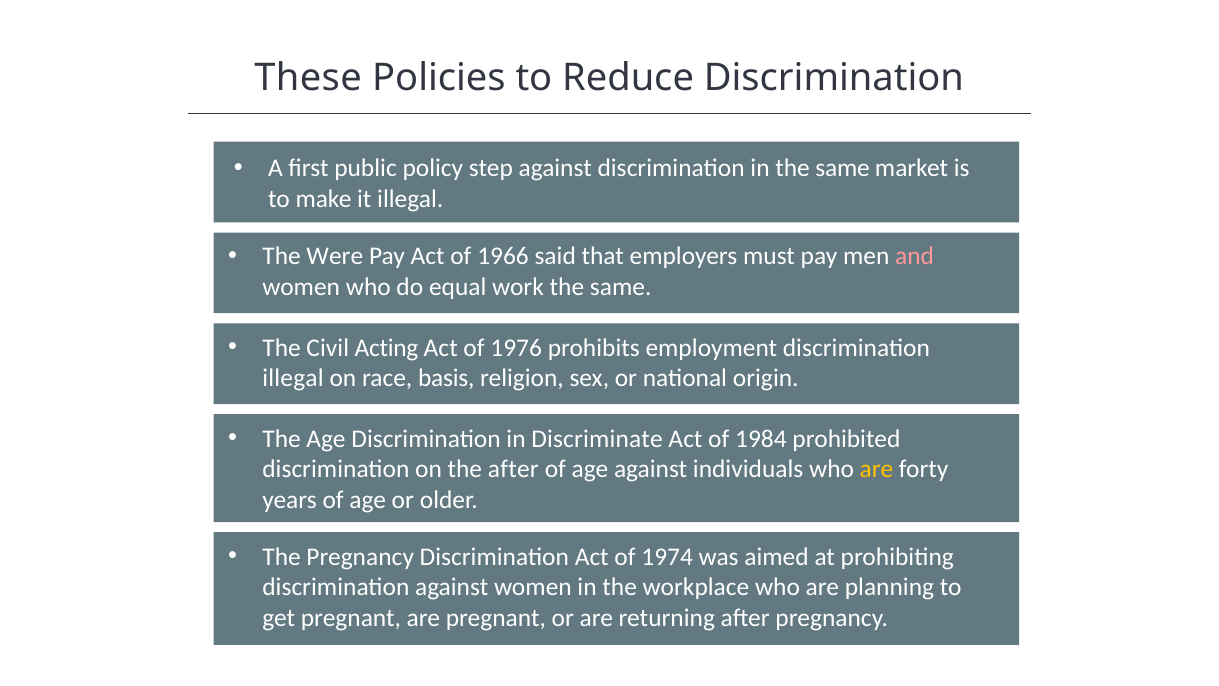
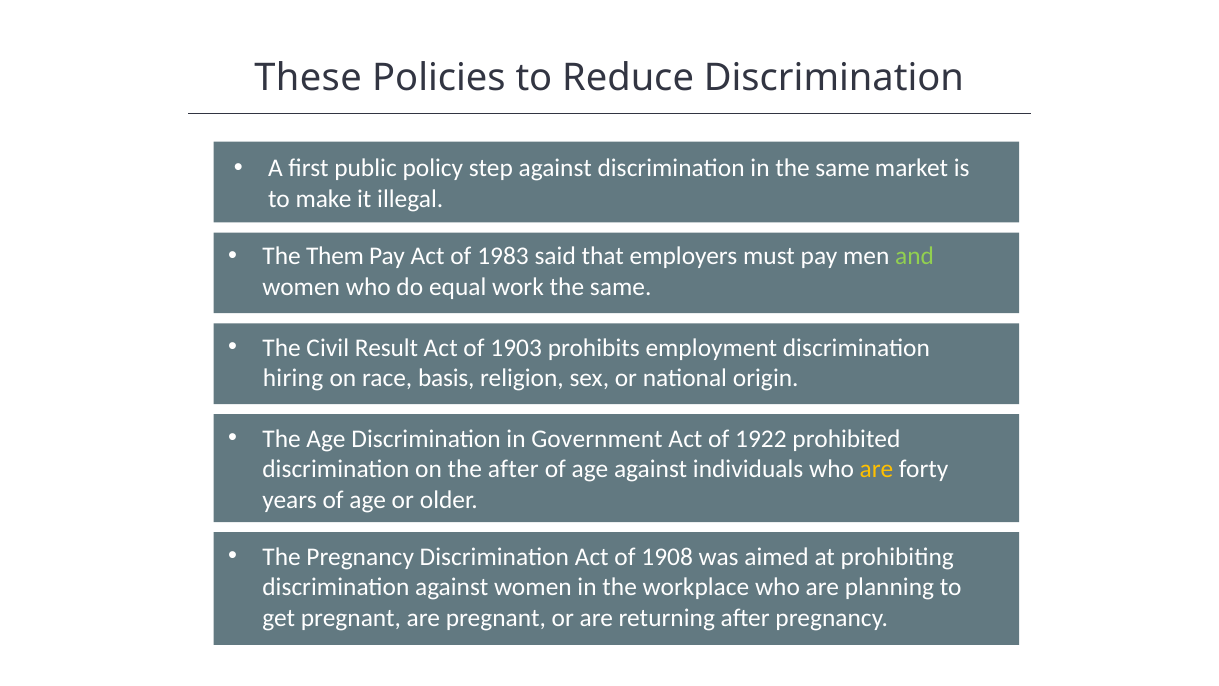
Were: Were -> Them
1966: 1966 -> 1983
and colour: pink -> light green
Acting: Acting -> Result
1976: 1976 -> 1903
illegal at (293, 378): illegal -> hiring
Discriminate: Discriminate -> Government
1984: 1984 -> 1922
1974: 1974 -> 1908
